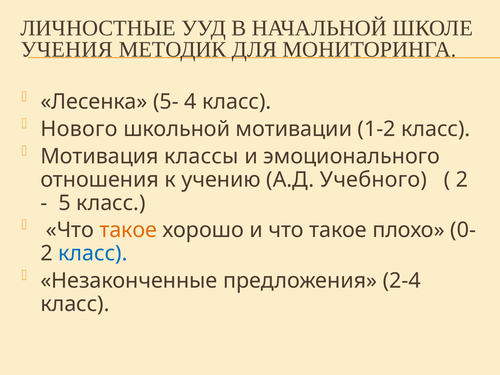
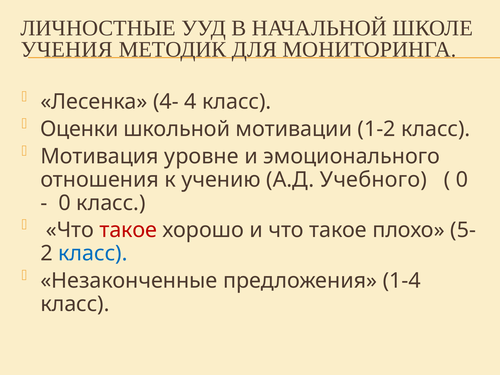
5-: 5- -> 4-
Нового: Нового -> Оценки
классы: классы -> уровне
2 at (462, 180): 2 -> 0
5 at (65, 203): 5 -> 0
такое at (128, 230) colour: orange -> red
0-: 0- -> 5-
2-4: 2-4 -> 1-4
